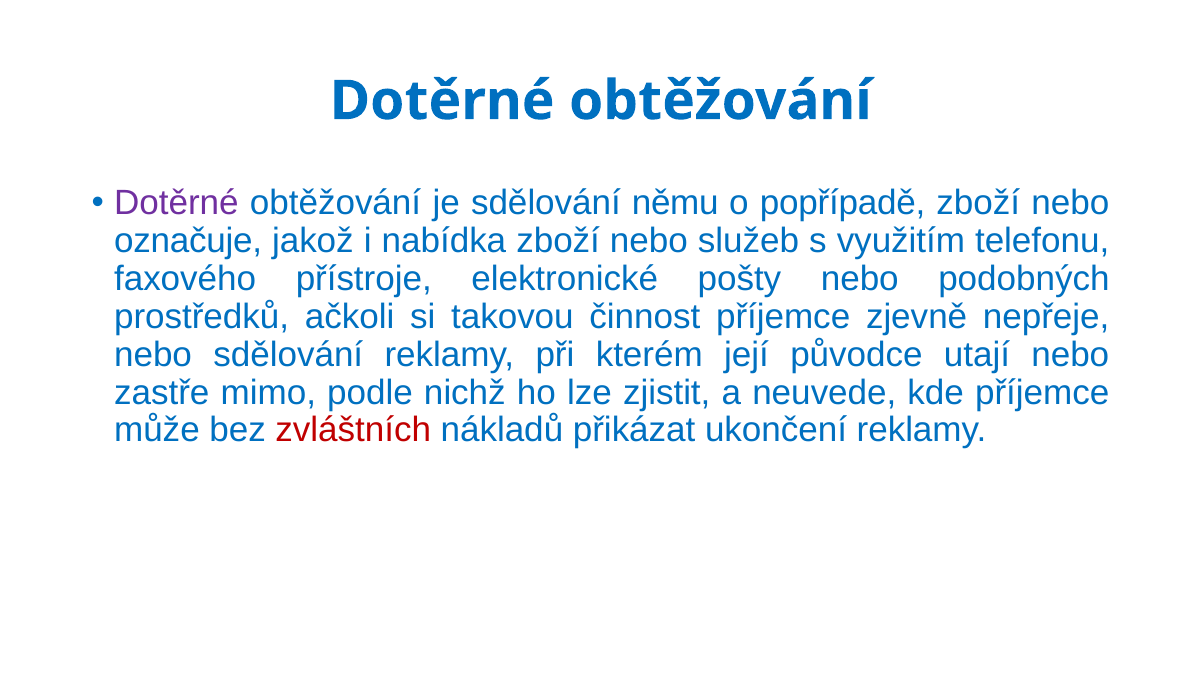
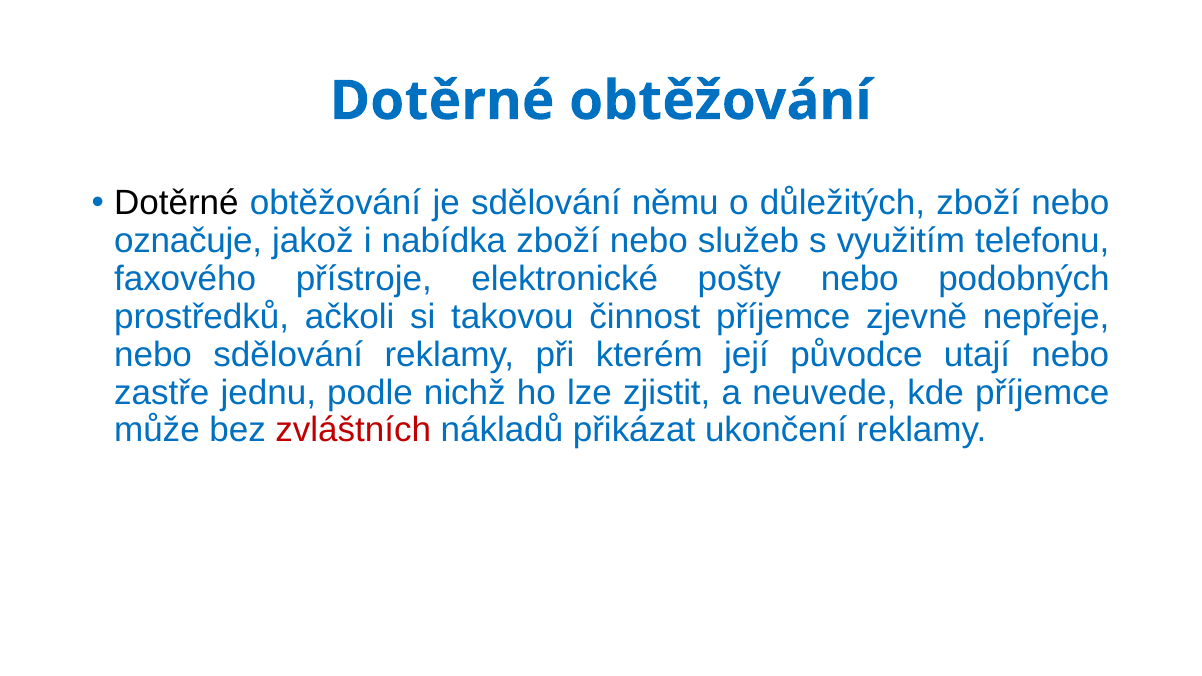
Dotěrné at (176, 203) colour: purple -> black
popřípadě: popřípadě -> důležitých
mimo: mimo -> jednu
